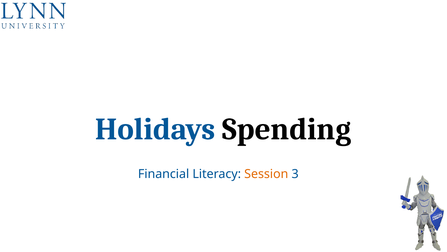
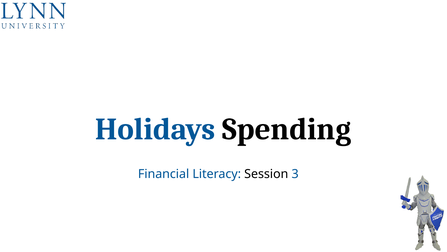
Session colour: orange -> black
